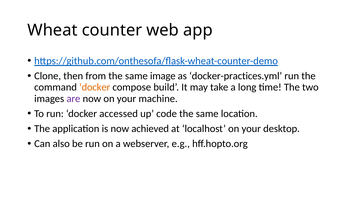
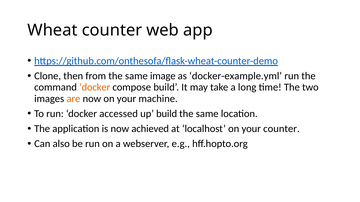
docker-practices.yml: docker-practices.yml -> docker-example.yml
are colour: purple -> orange
up code: code -> build
your desktop: desktop -> counter
